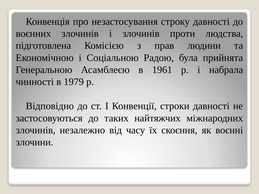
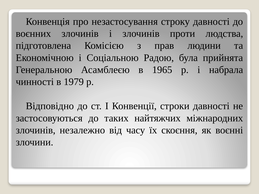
1961: 1961 -> 1965
